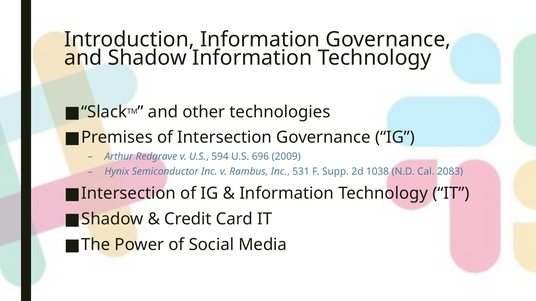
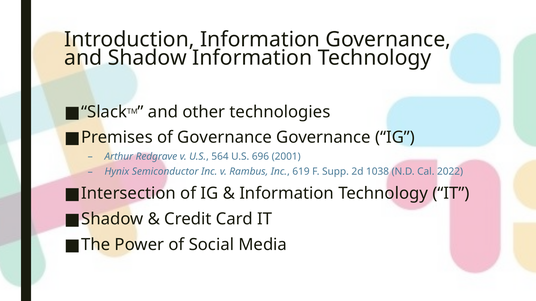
of Intersection: Intersection -> Governance
594: 594 -> 564
2009: 2009 -> 2001
531: 531 -> 619
2083: 2083 -> 2022
